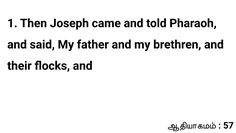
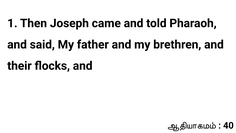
57: 57 -> 40
